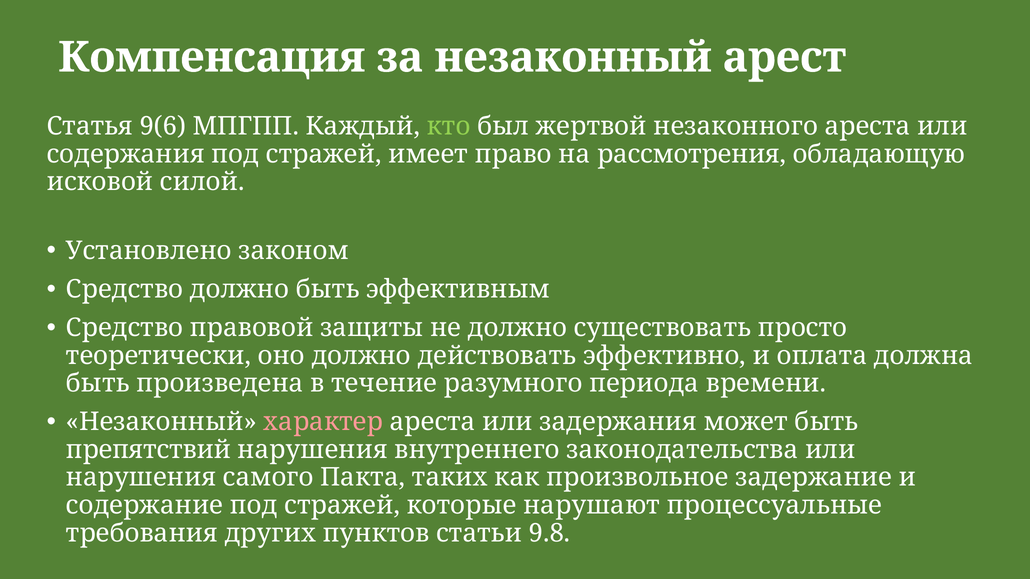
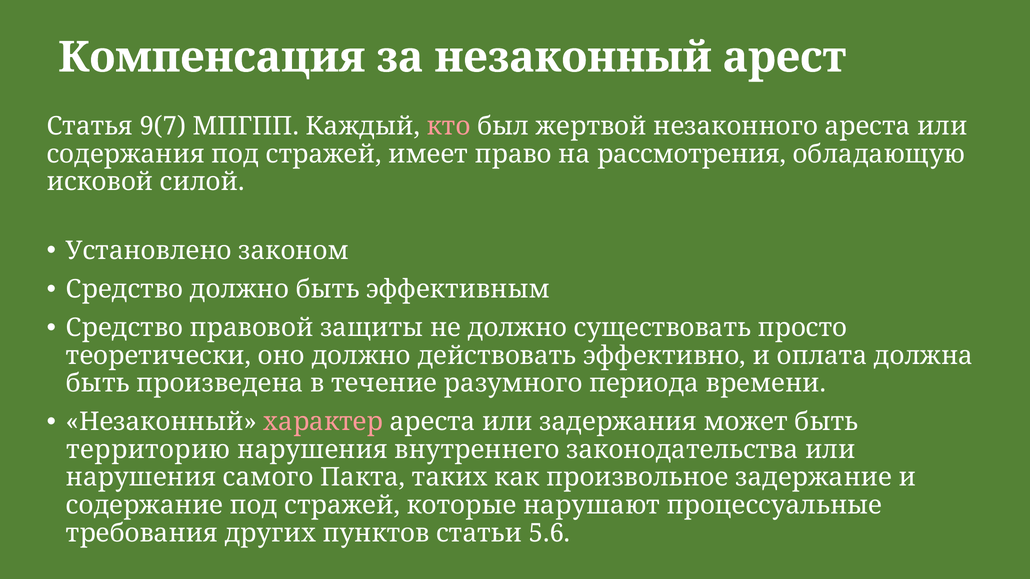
9(6: 9(6 -> 9(7
кто colour: light green -> pink
препятствий: препятствий -> территорию
9.8: 9.8 -> 5.6
